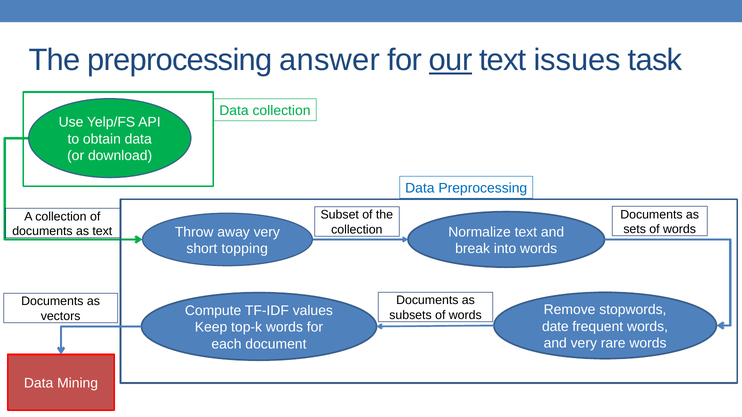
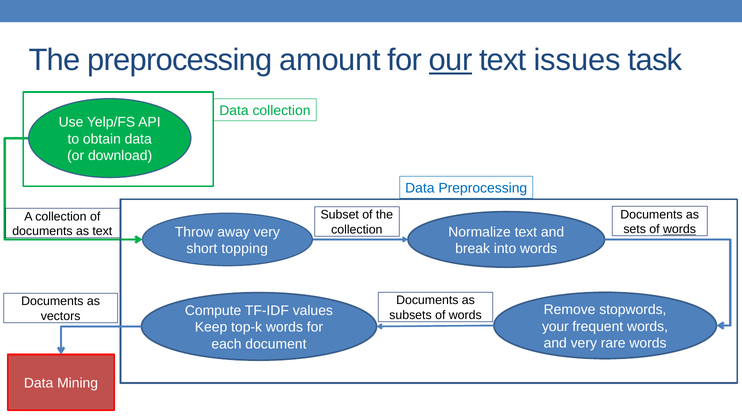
answer: answer -> amount
words at (679, 230) underline: none -> present
date: date -> your
